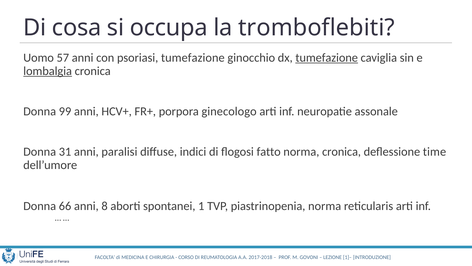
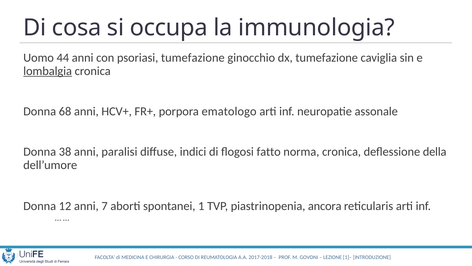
tromboflebiti: tromboflebiti -> immunologia
57: 57 -> 44
tumefazione at (327, 58) underline: present -> none
99: 99 -> 68
ginecologo: ginecologo -> ematologo
31: 31 -> 38
time: time -> della
66: 66 -> 12
8: 8 -> 7
piastrinopenia norma: norma -> ancora
